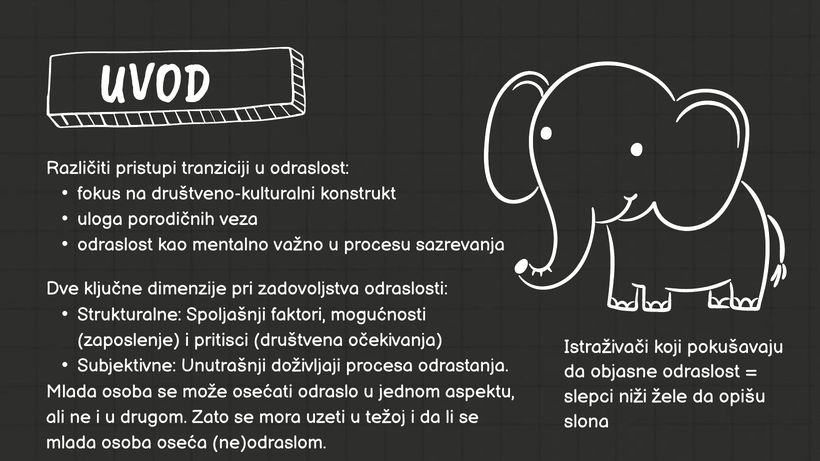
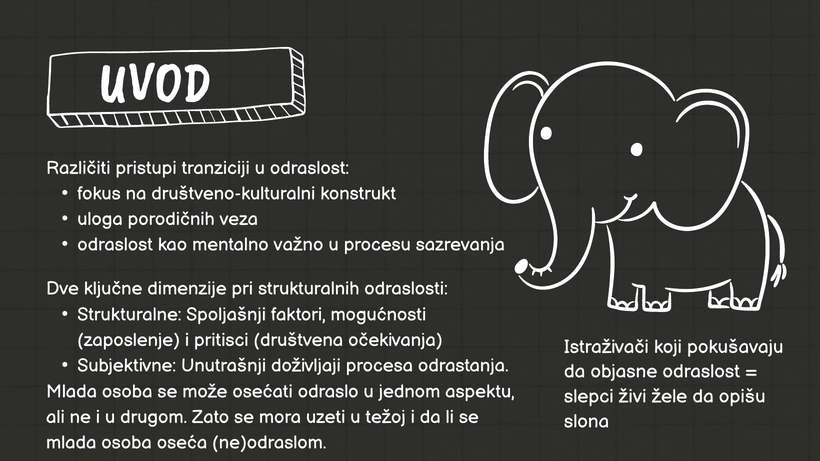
zadovoljstva: zadovoljstva -> strukturalnih
niži: niži -> živi
